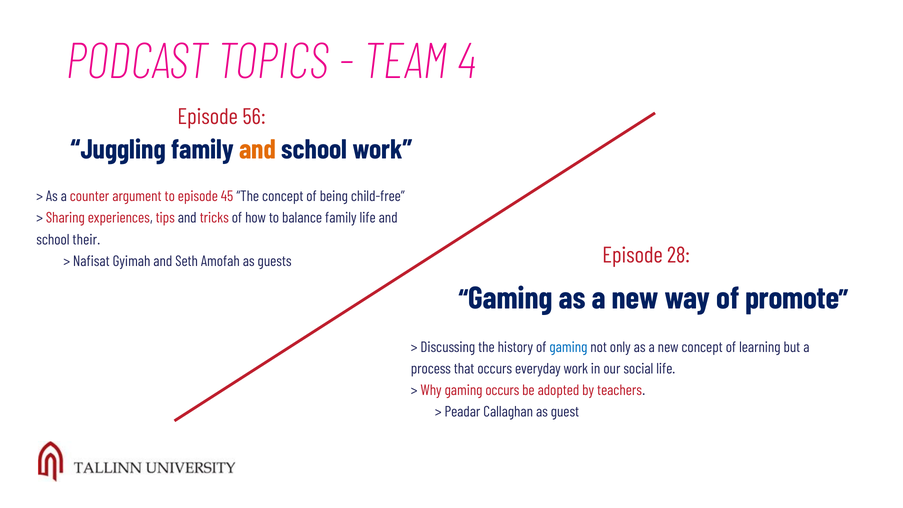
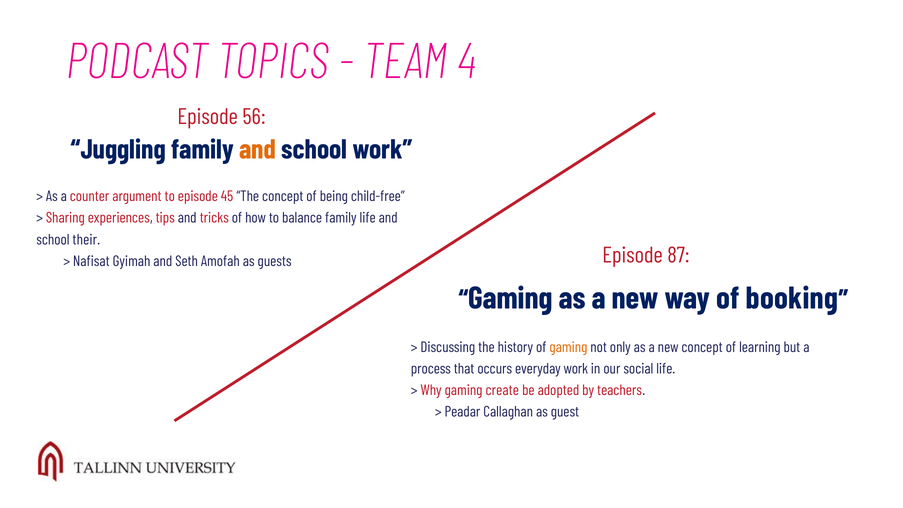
28: 28 -> 87
promote: promote -> booking
gaming at (568, 347) colour: blue -> orange
gaming occurs: occurs -> create
